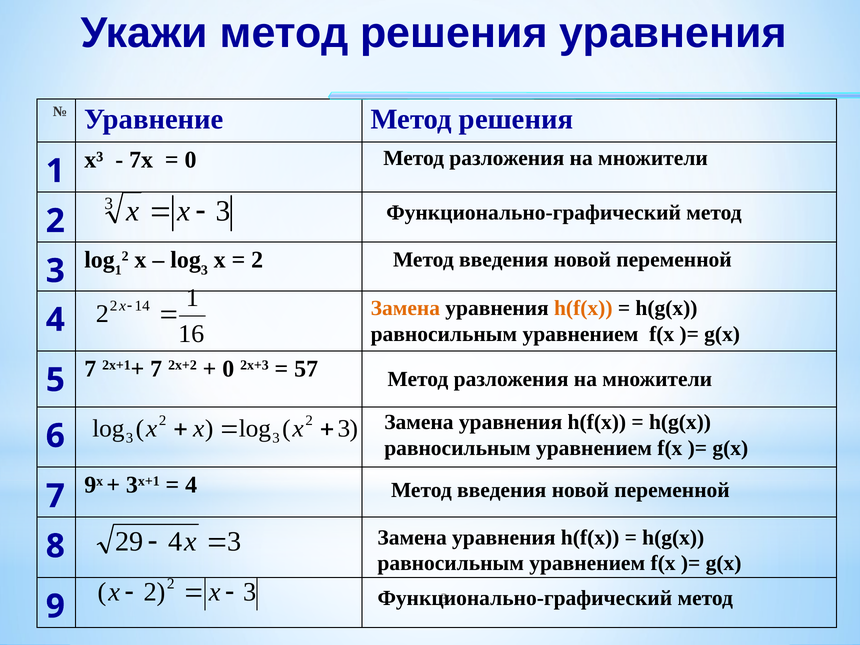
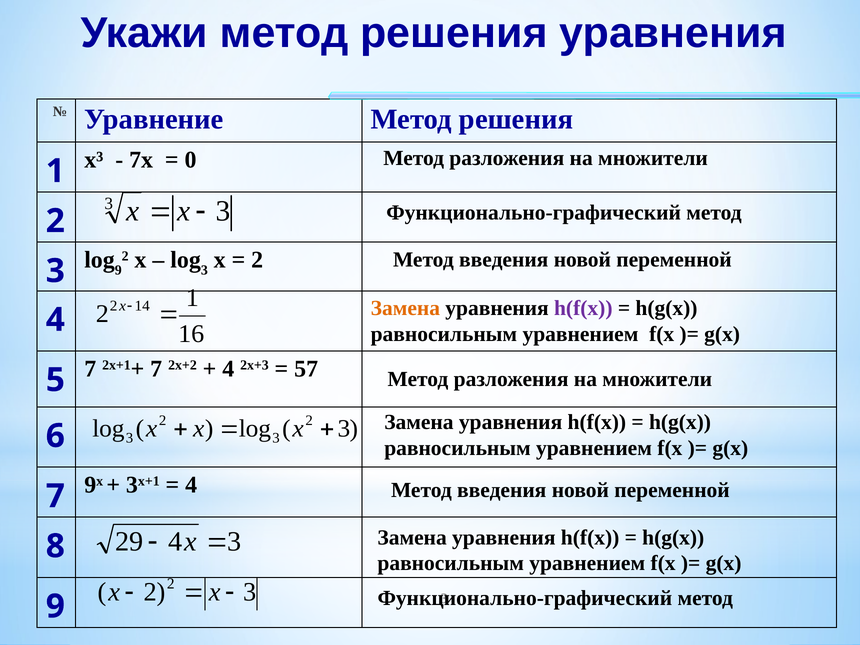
1 at (118, 270): 1 -> 9
h(f(x at (583, 308) colour: orange -> purple
0 at (228, 369): 0 -> 4
